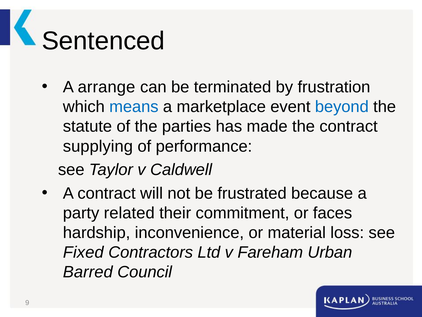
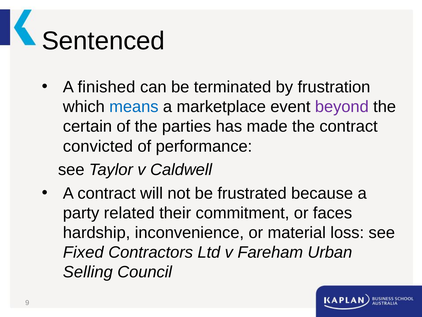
arrange: arrange -> finished
beyond colour: blue -> purple
statute: statute -> certain
supplying: supplying -> convicted
Barred: Barred -> Selling
